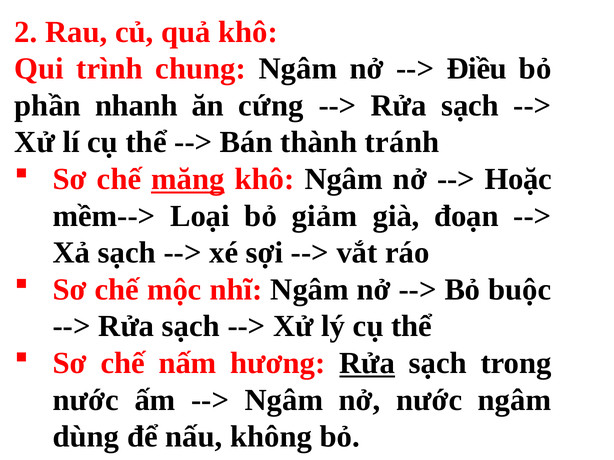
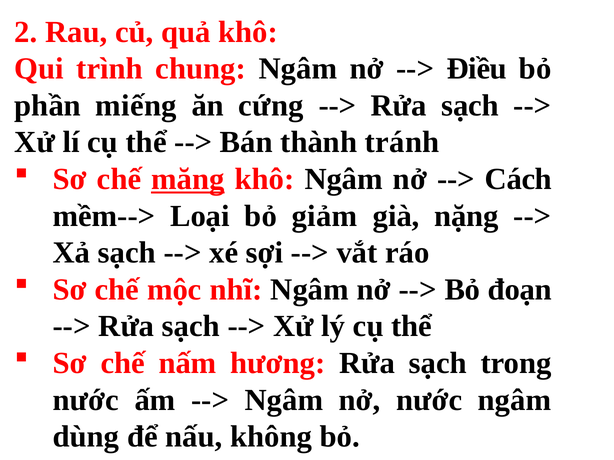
nhanh: nhanh -> miếng
Hoặc: Hoặc -> Cách
đoạn: đoạn -> nặng
buộc: buộc -> đoạn
Rửa at (367, 364) underline: present -> none
